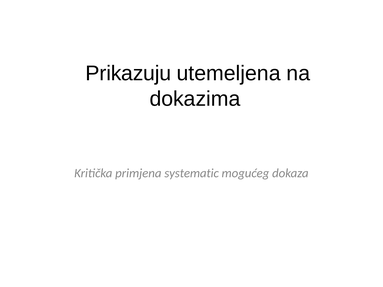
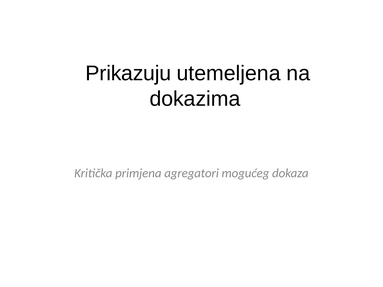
systematic: systematic -> agregatori
